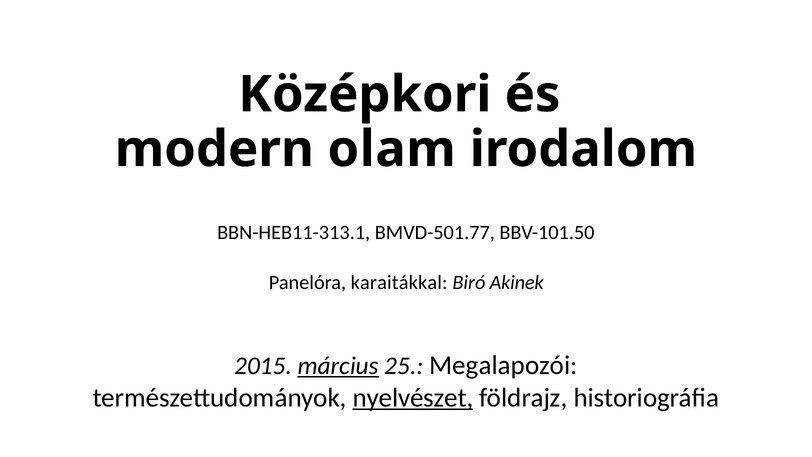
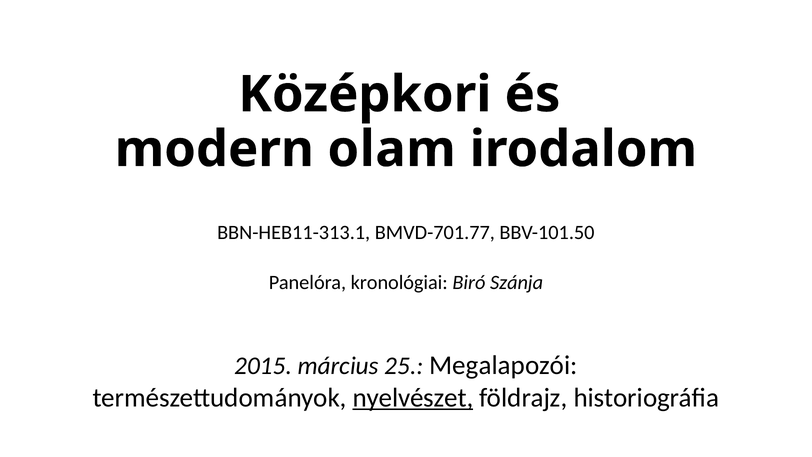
BMVD-501.77: BMVD-501.77 -> BMVD-701.77
karaitákkal: karaitákkal -> kronológiai
Akinek: Akinek -> Szánja
március underline: present -> none
